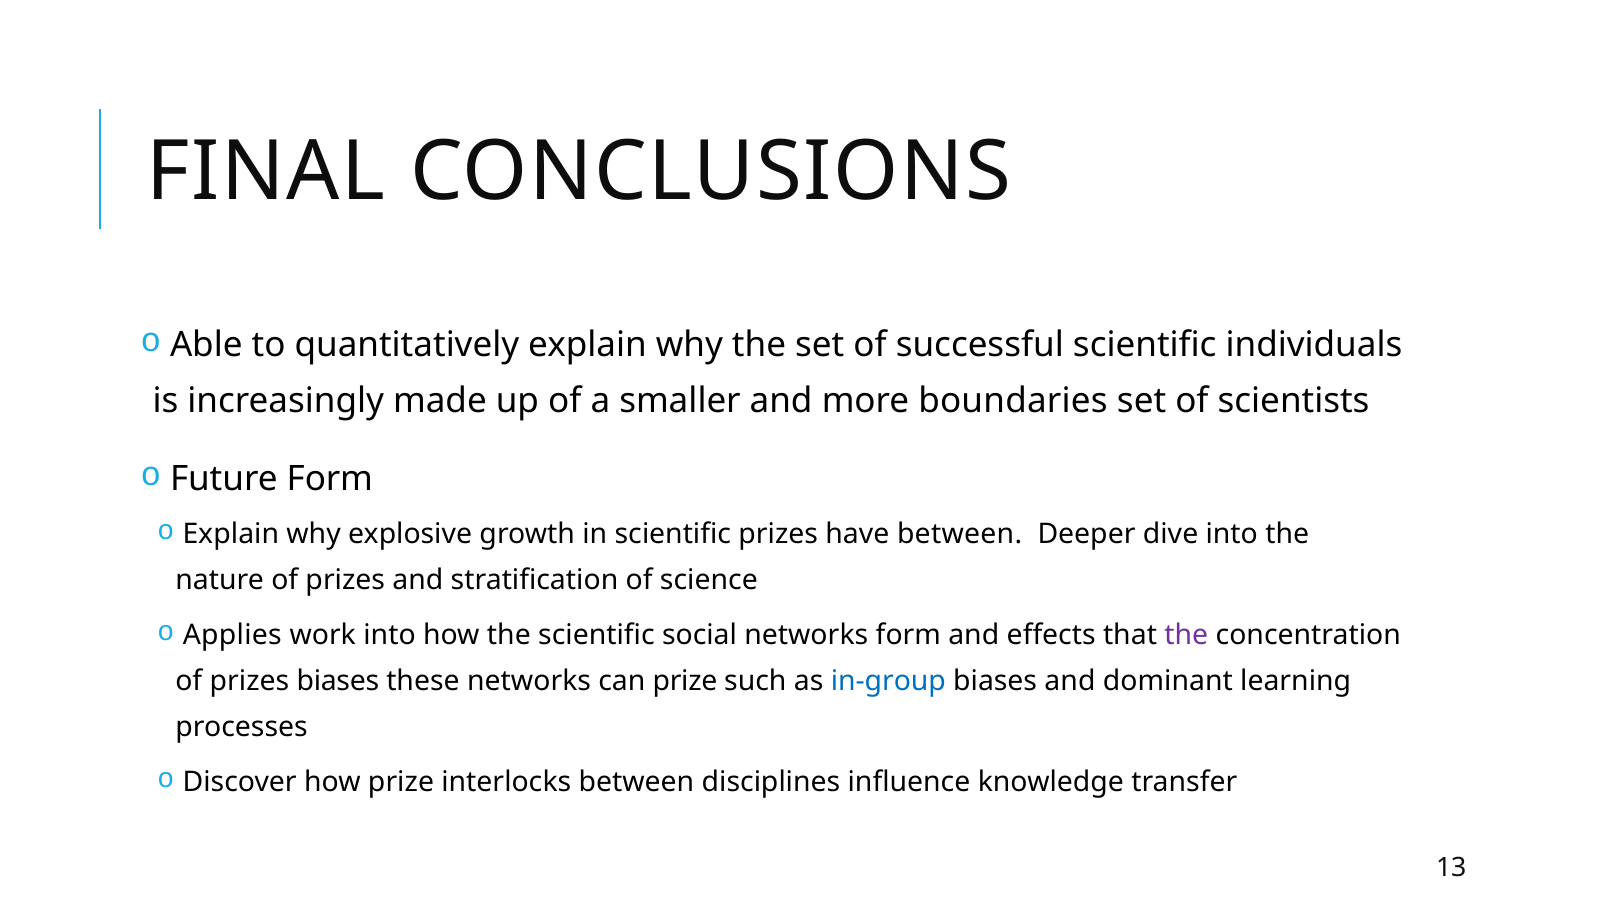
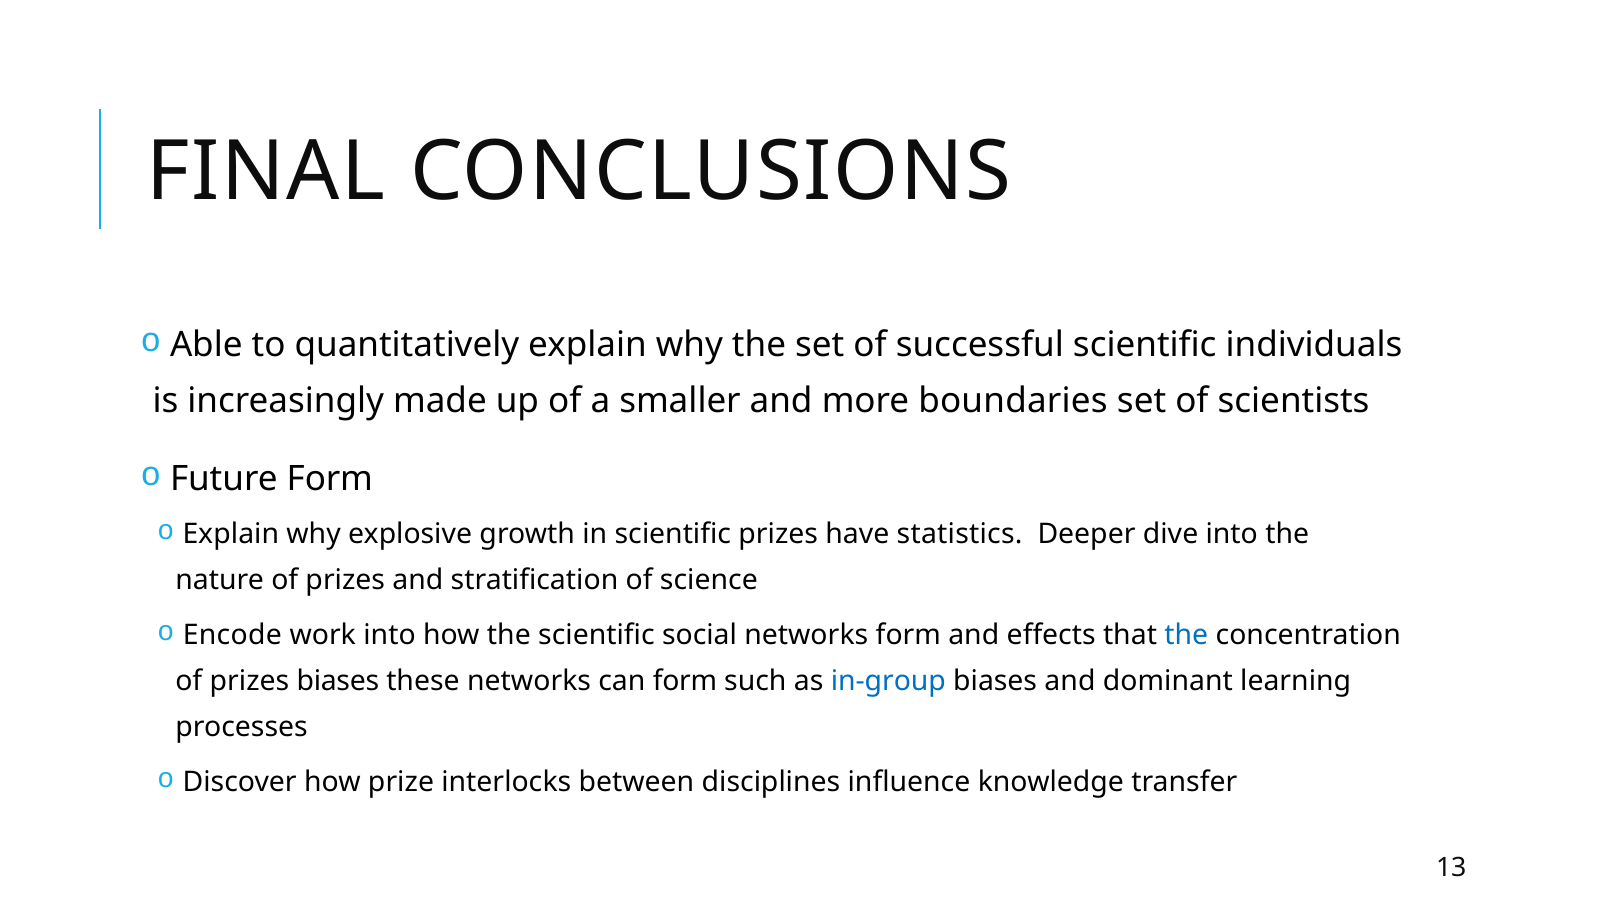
have between: between -> statistics
Applies: Applies -> Encode
the at (1186, 635) colour: purple -> blue
can prize: prize -> form
